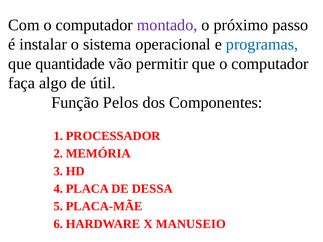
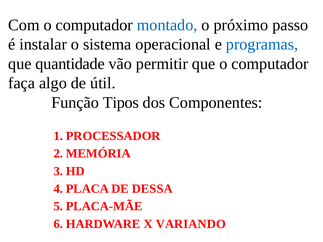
montado colour: purple -> blue
Pelos: Pelos -> Tipos
MANUSEIO: MANUSEIO -> VARIANDO
